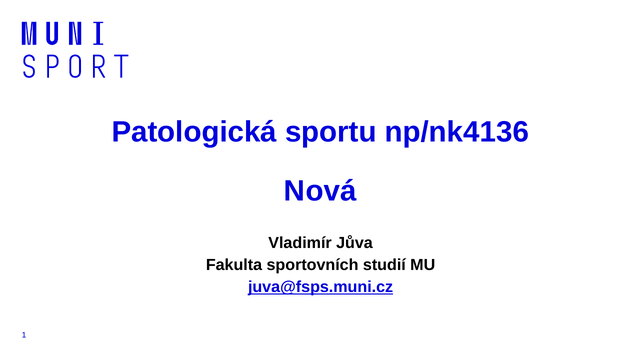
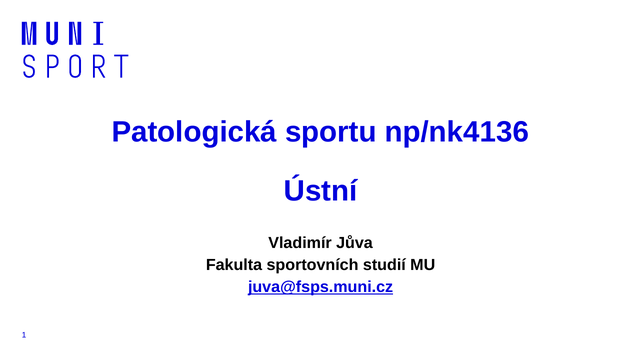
Nová: Nová -> Ústní
